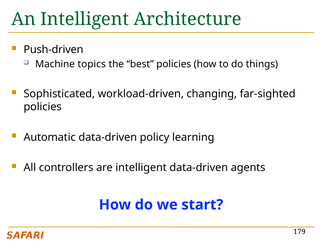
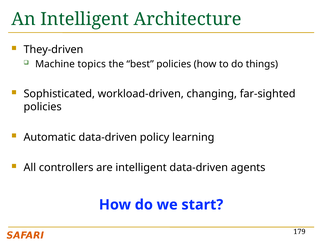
Push-driven: Push-driven -> They-driven
